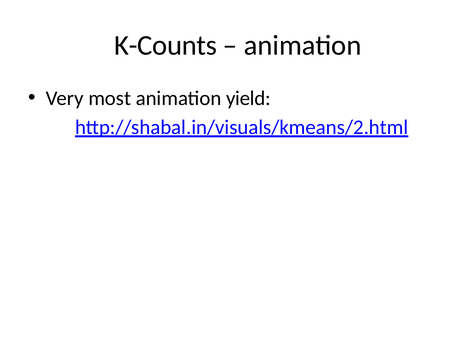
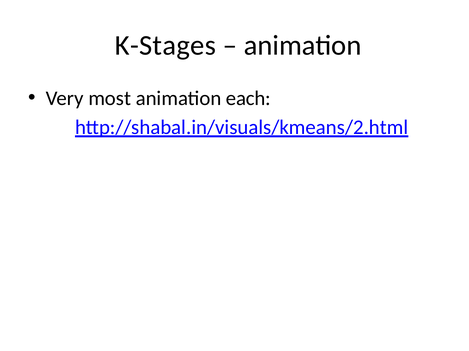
K-Counts: K-Counts -> K-Stages
yield: yield -> each
